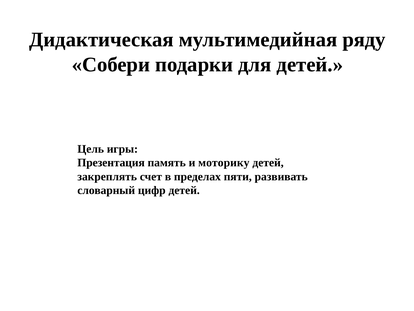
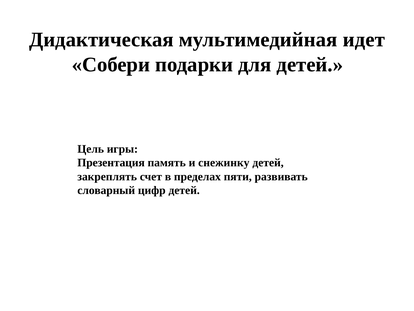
ряду: ряду -> идет
моторику: моторику -> снежинку
